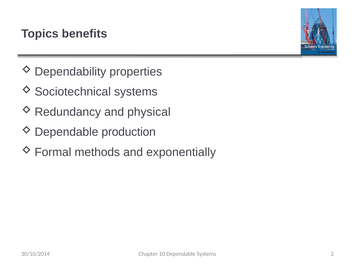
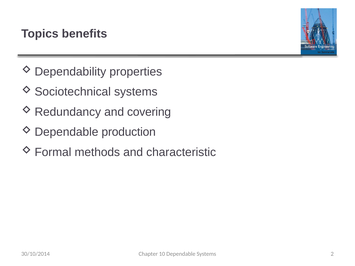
physical: physical -> covering
exponentially: exponentially -> characteristic
